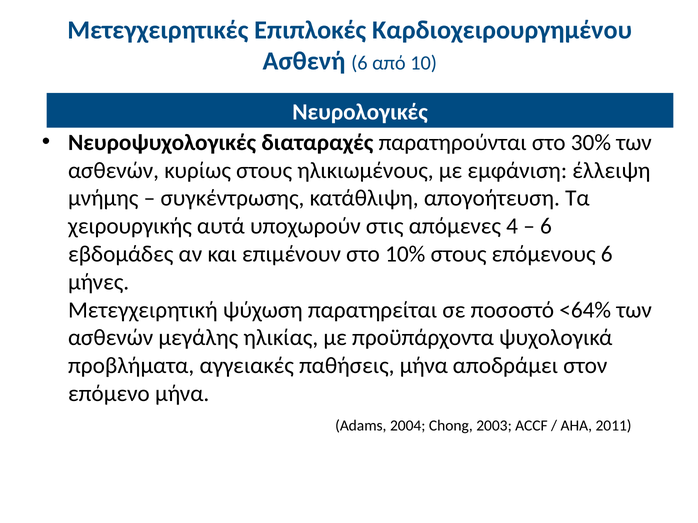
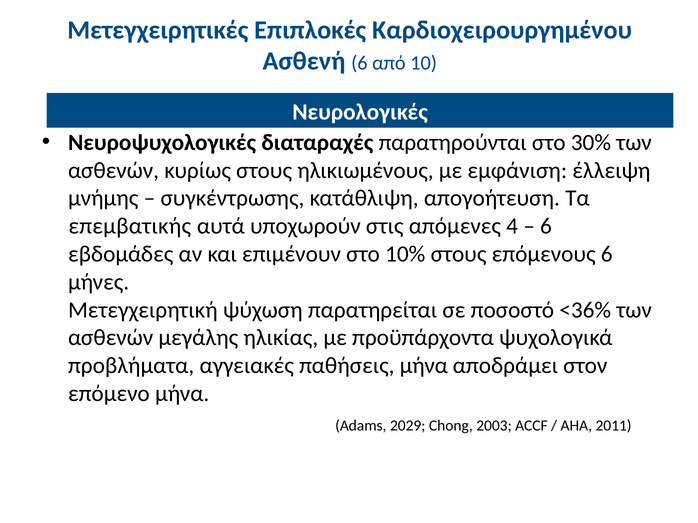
χειρουργικής: χειρουργικής -> επεμβατικής
<64%: <64% -> <36%
2004: 2004 -> 2029
